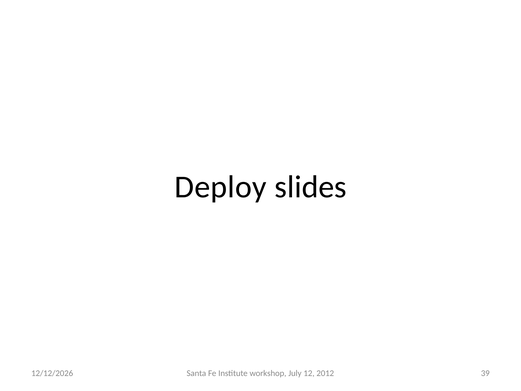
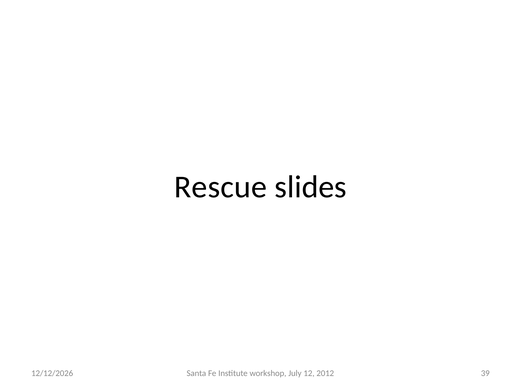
Deploy: Deploy -> Rescue
